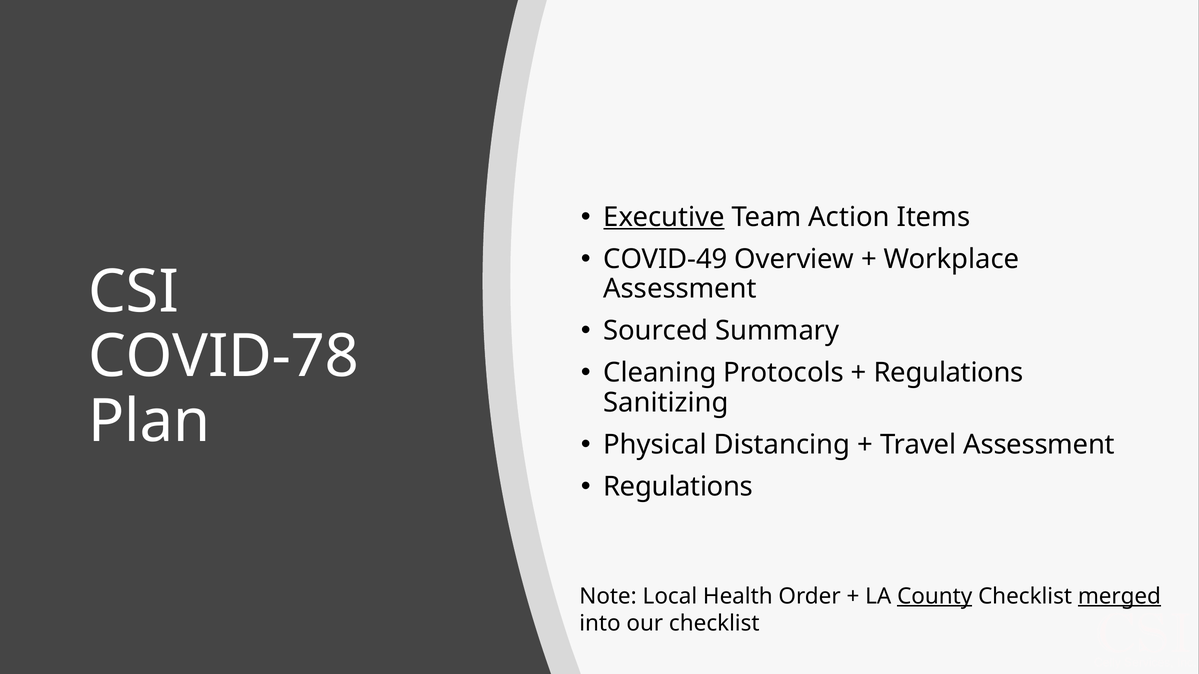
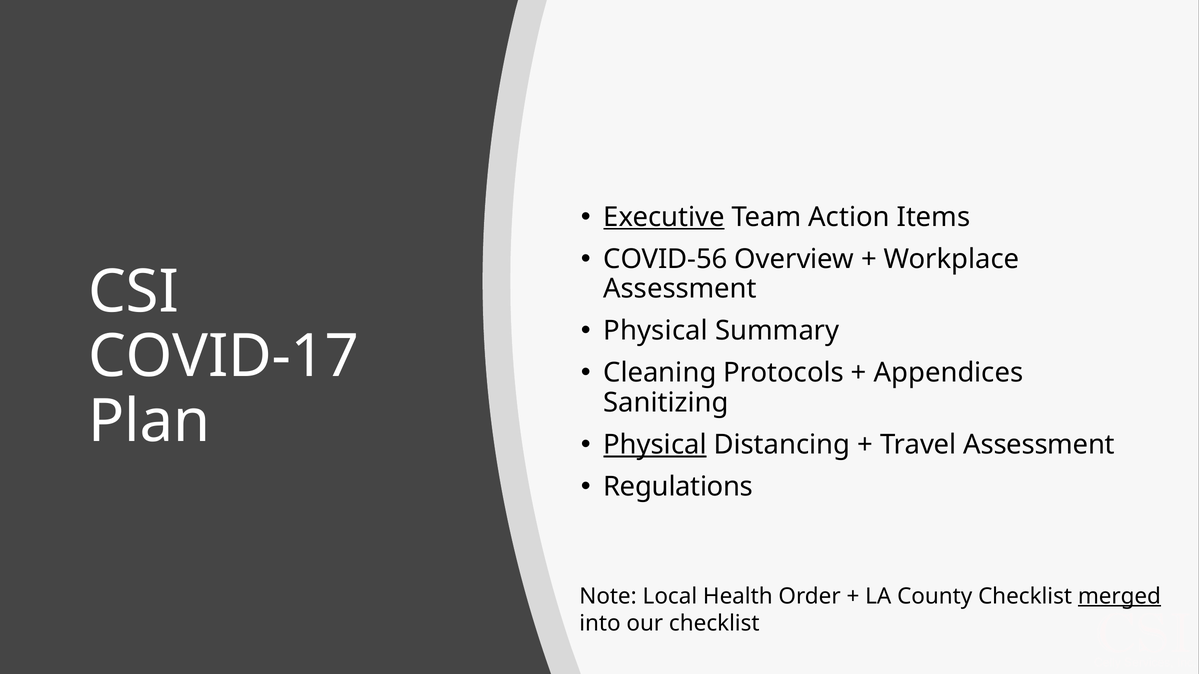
COVID-49: COVID-49 -> COVID-56
Sourced at (656, 331): Sourced -> Physical
COVID-78: COVID-78 -> COVID-17
Regulations at (949, 373): Regulations -> Appendices
Physical at (655, 445) underline: none -> present
County underline: present -> none
